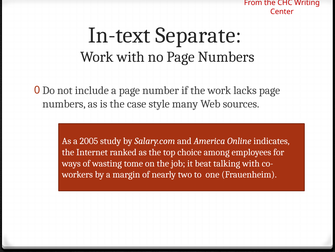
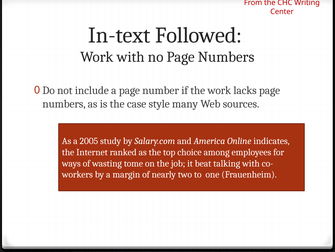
Separate: Separate -> Followed
